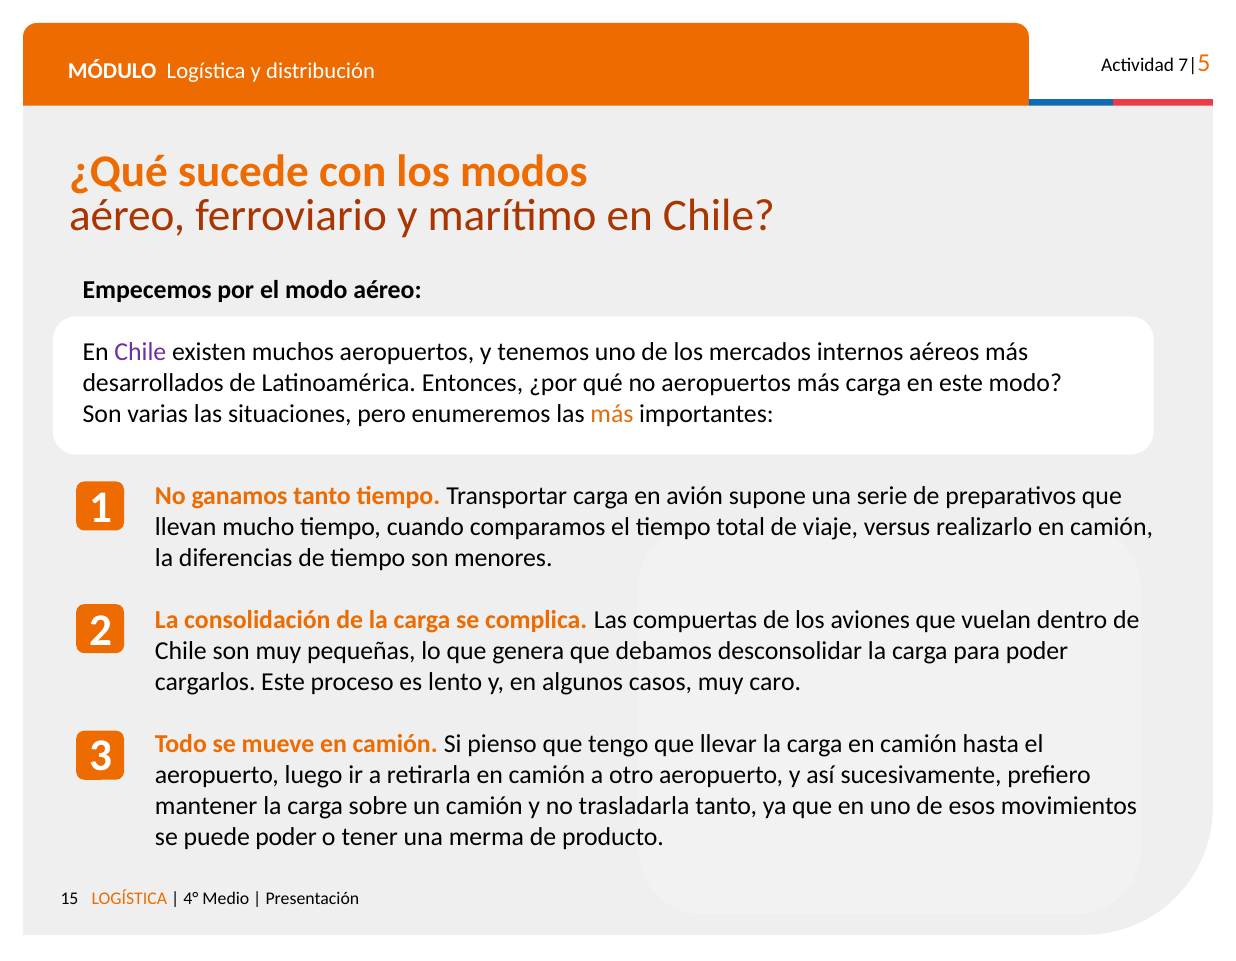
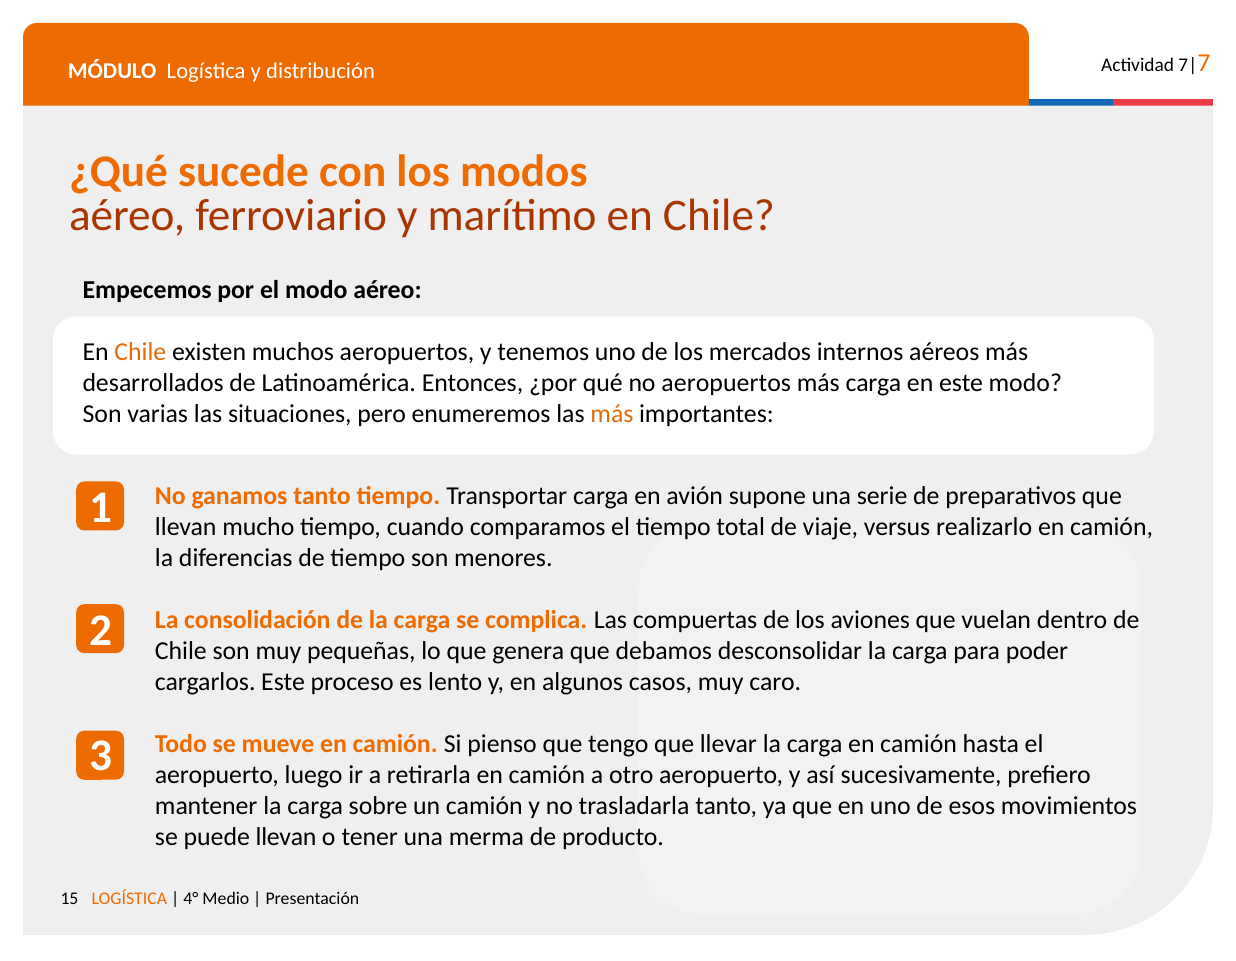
5: 5 -> 7
Chile at (140, 352) colour: purple -> orange
puede poder: poder -> llevan
